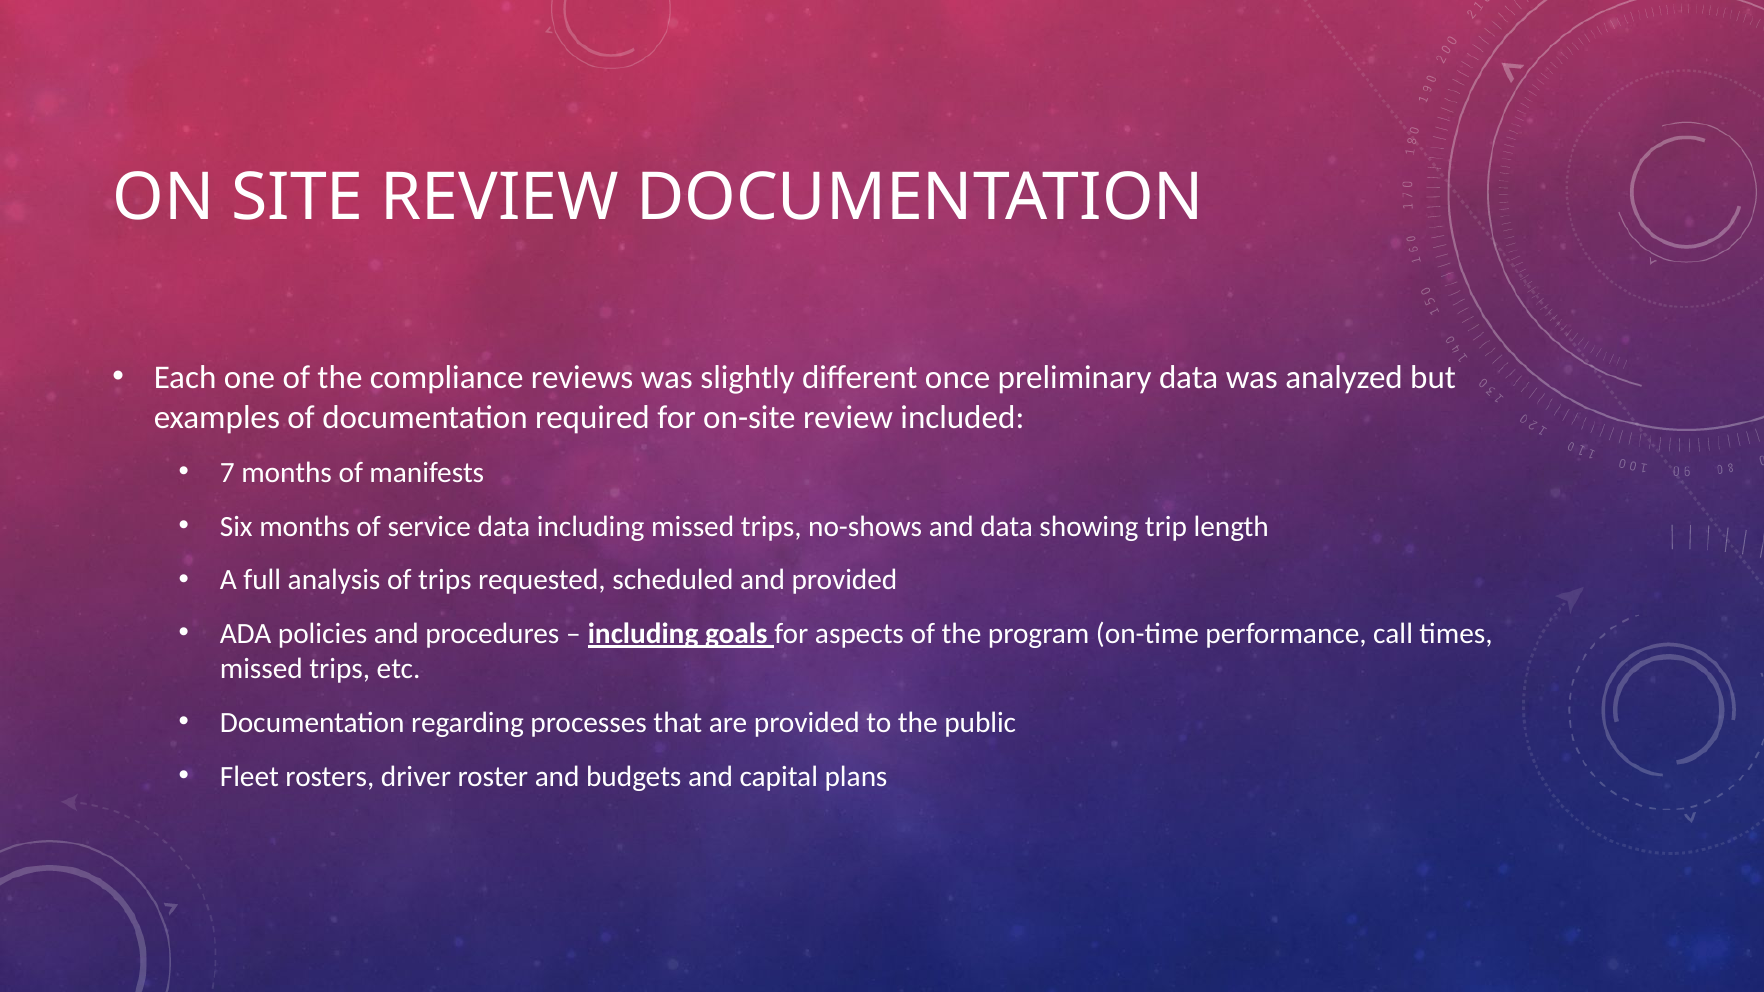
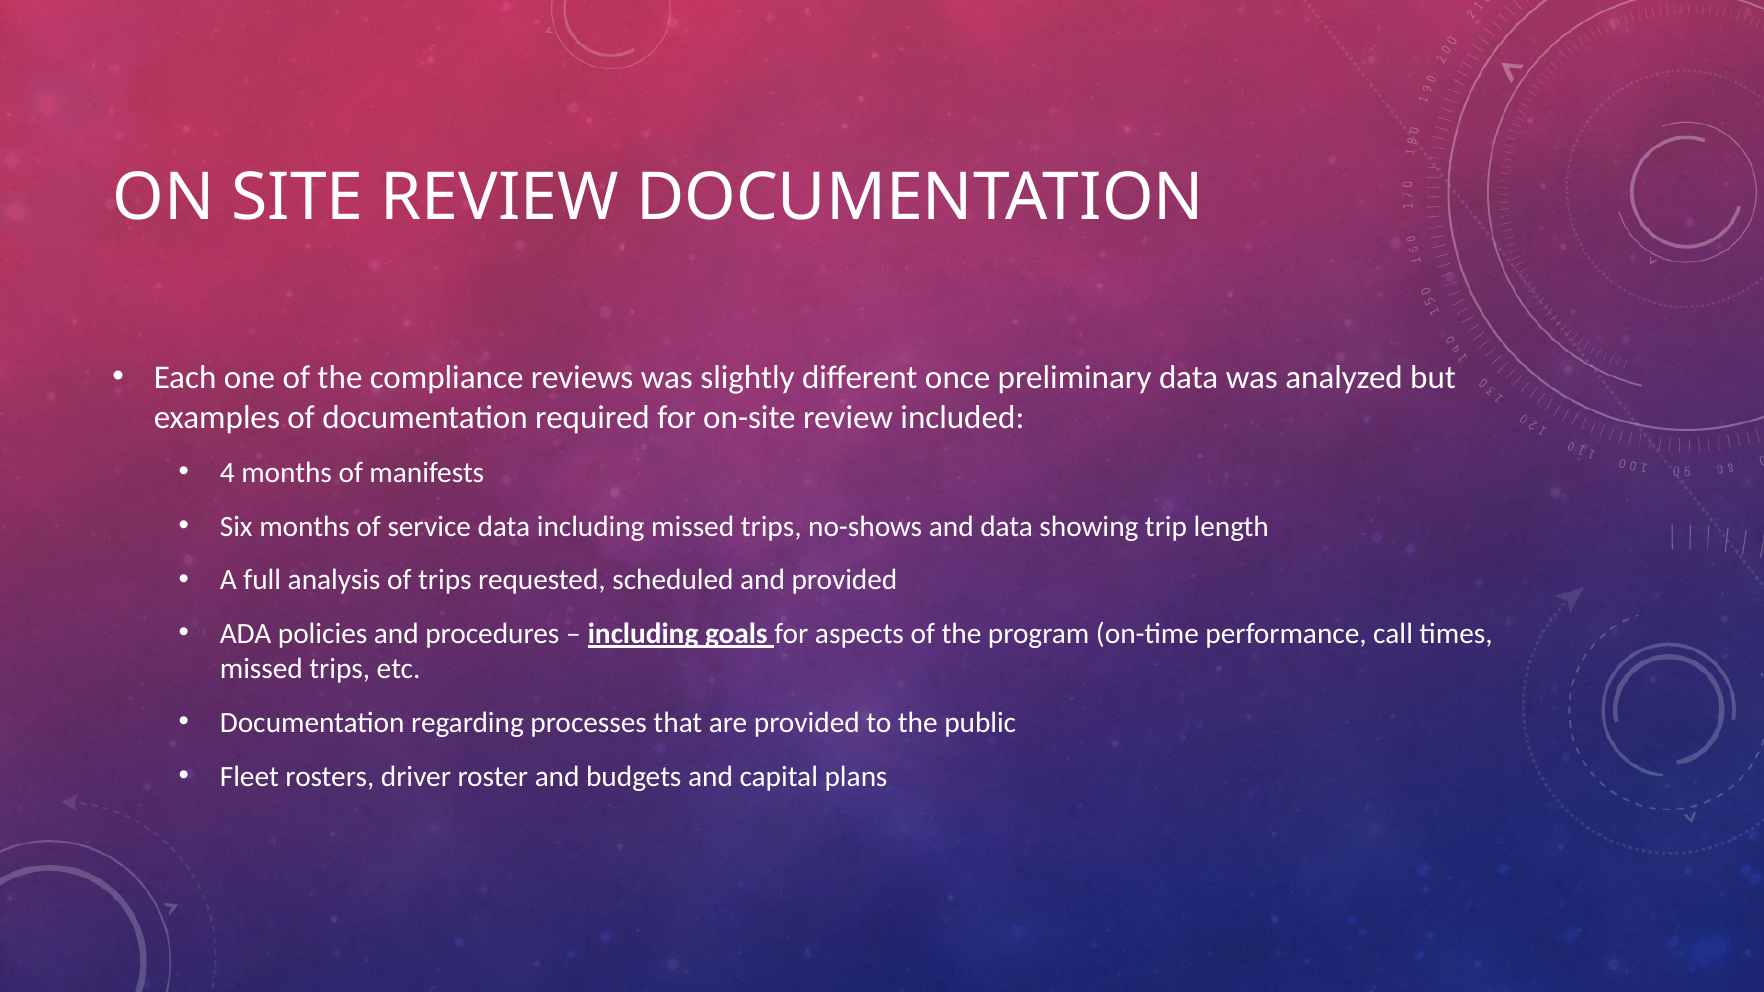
7: 7 -> 4
